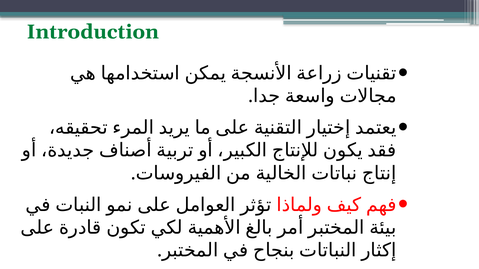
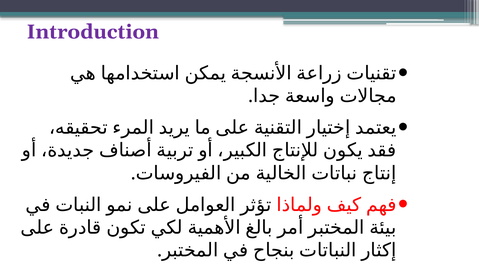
Introduction colour: green -> purple
